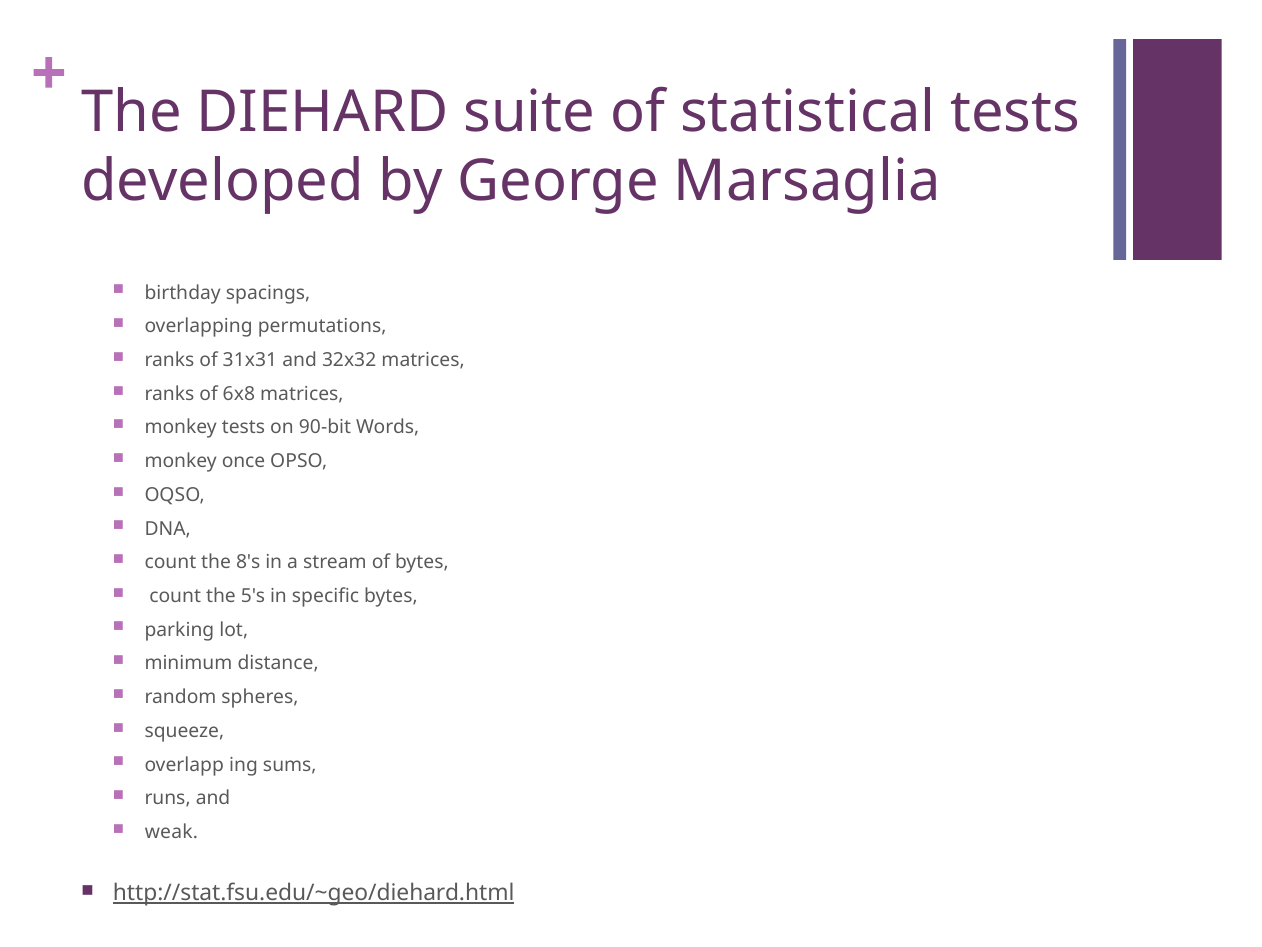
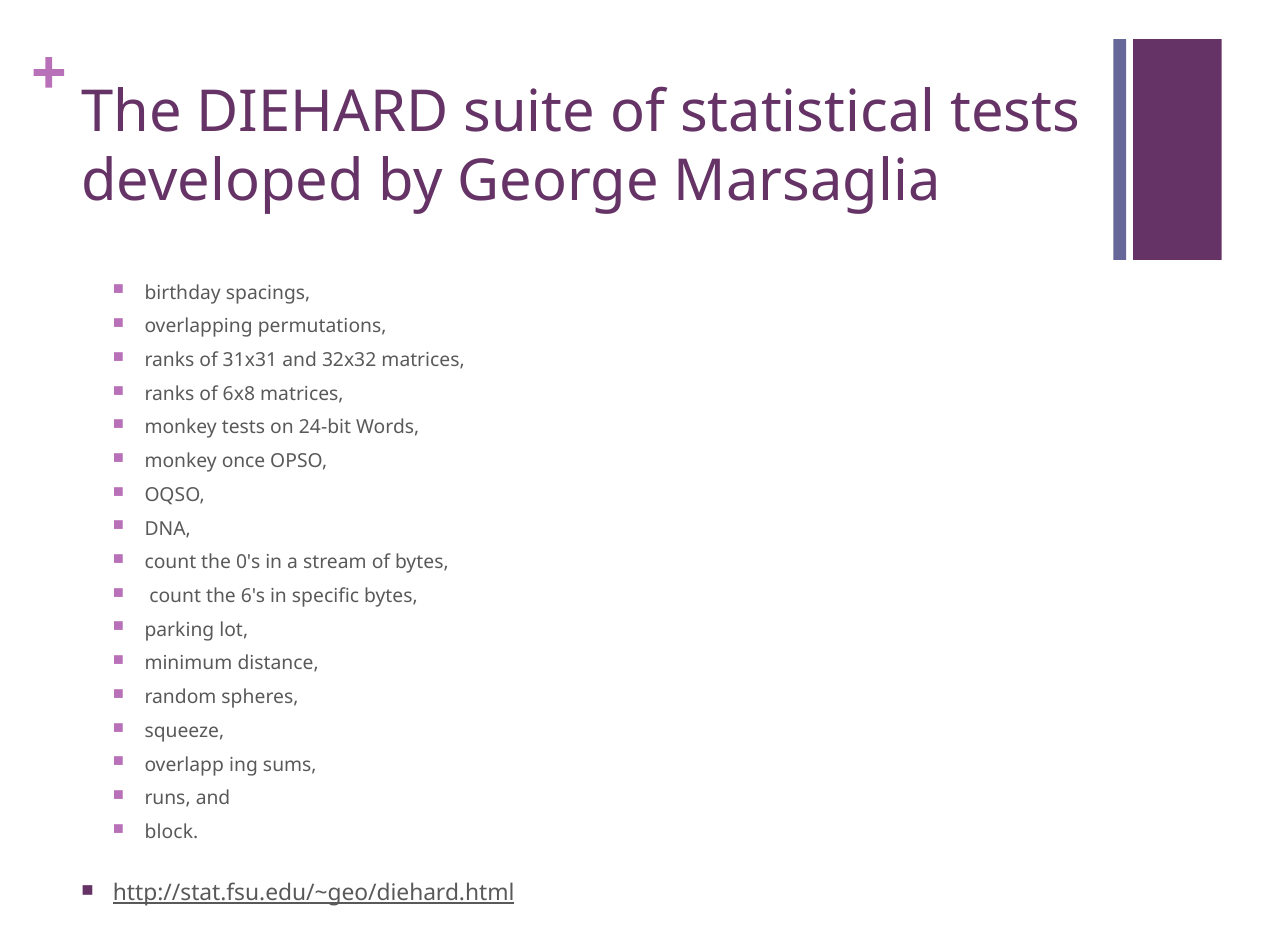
90-bit: 90-bit -> 24-bit
8's: 8's -> 0's
5's: 5's -> 6's
weak: weak -> block
